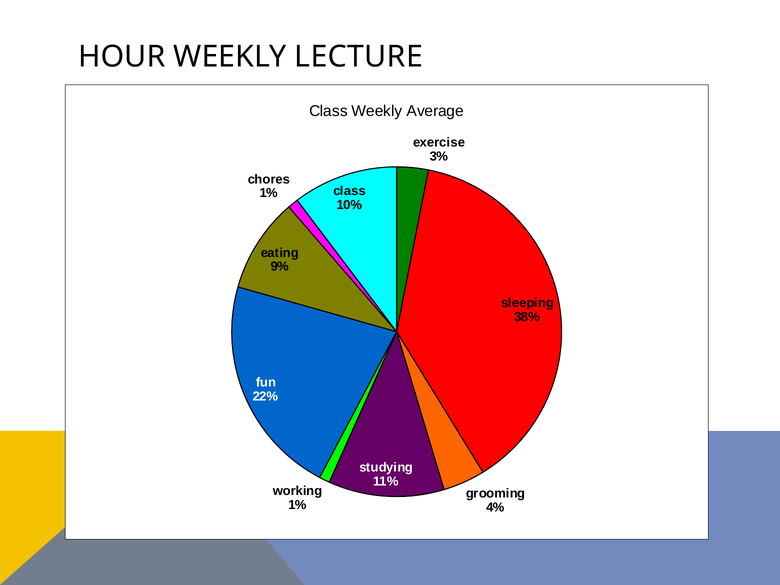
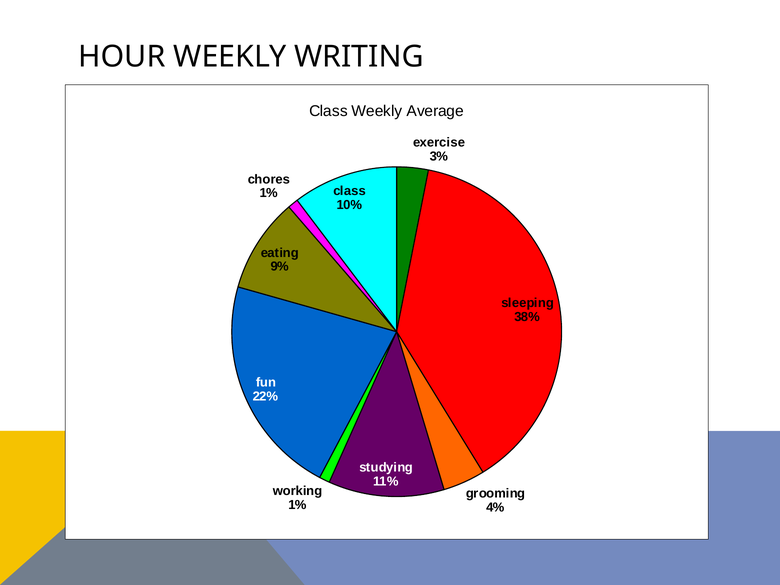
LECTURE: LECTURE -> WRITING
